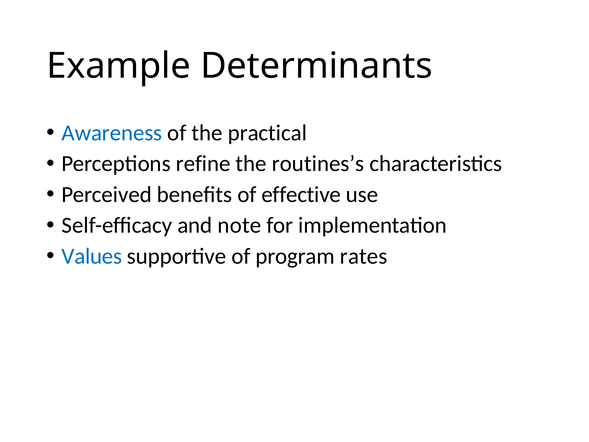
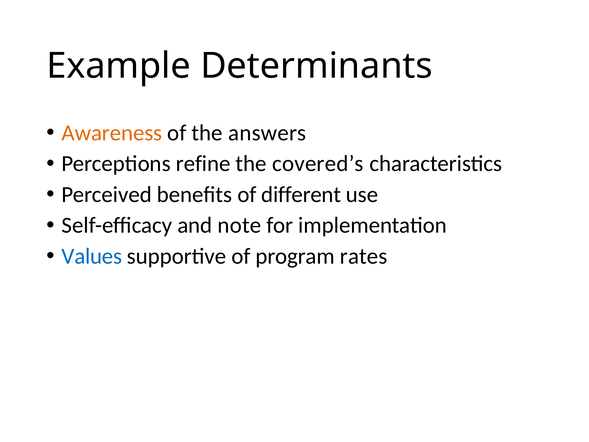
Awareness colour: blue -> orange
practical: practical -> answers
routines’s: routines’s -> covered’s
effective: effective -> different
